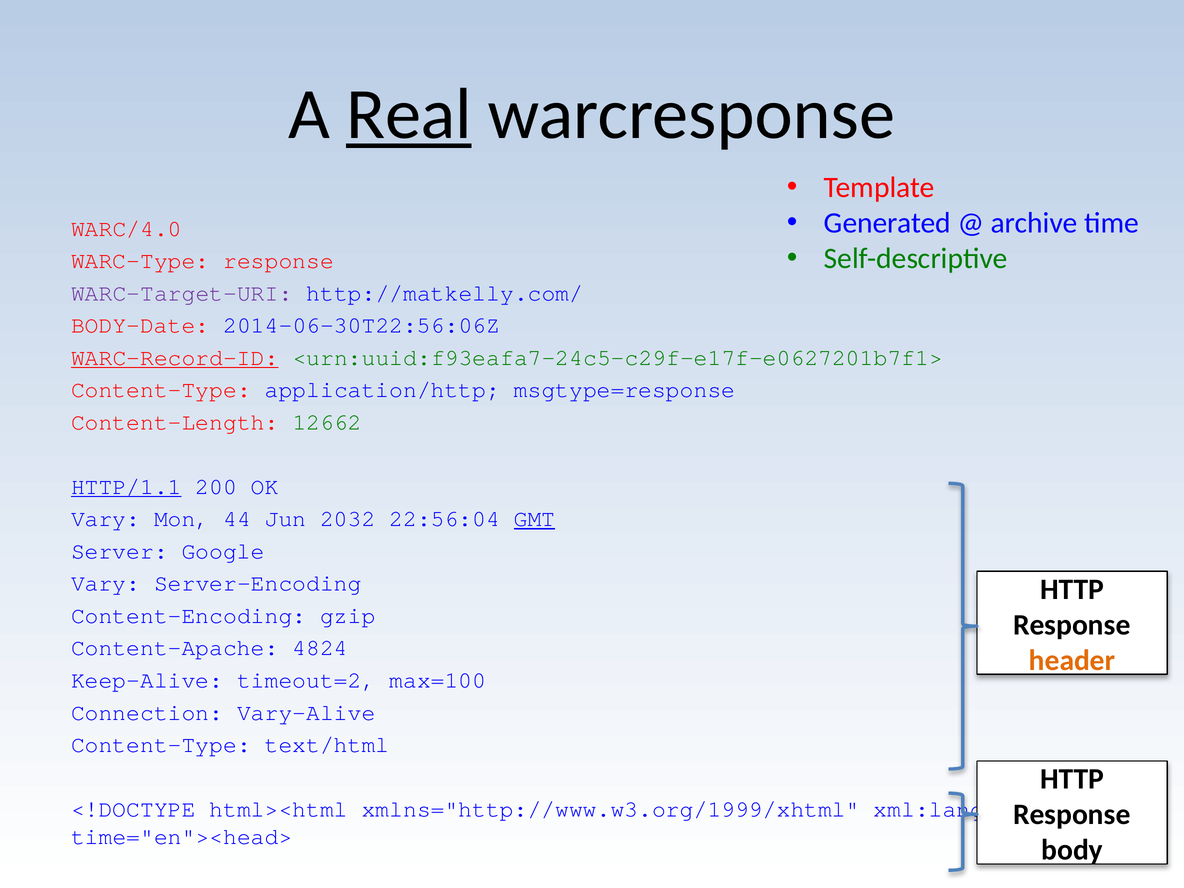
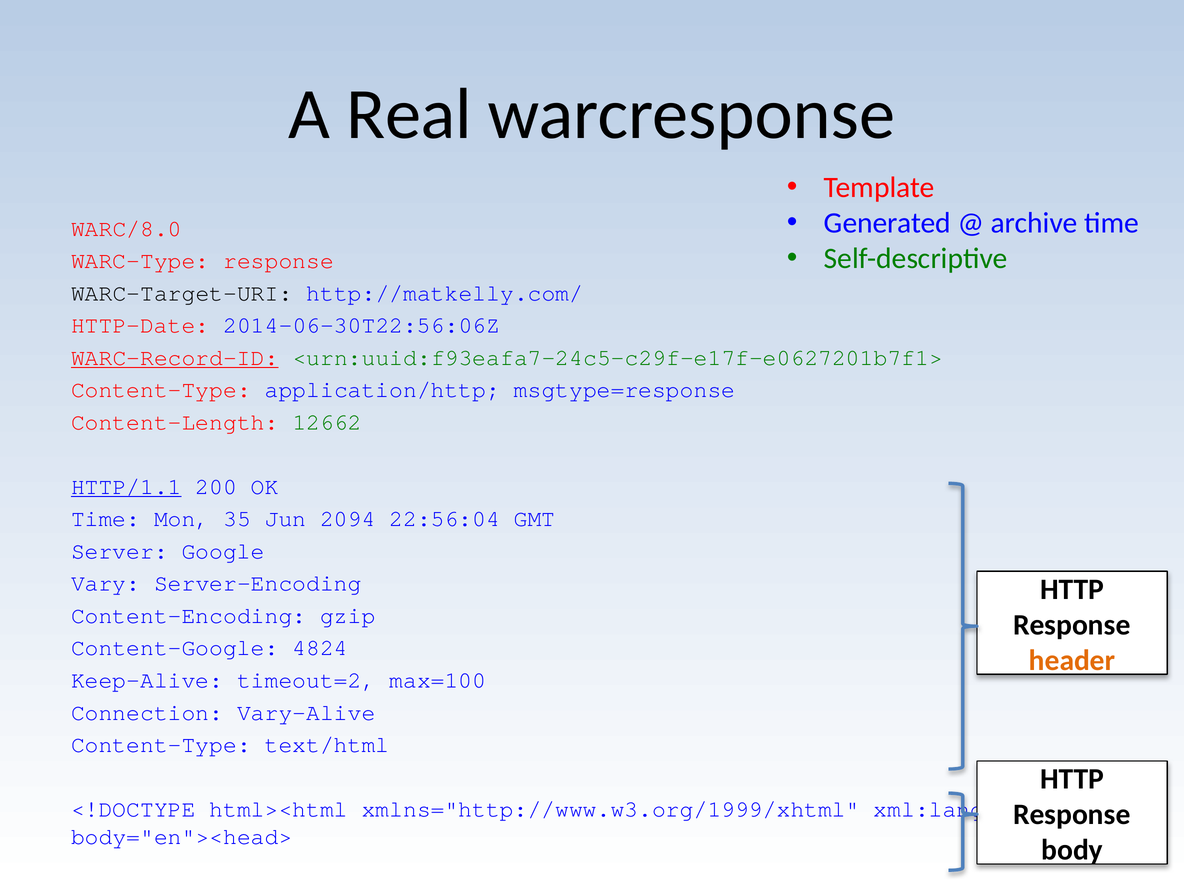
Real underline: present -> none
WARC/4.0: WARC/4.0 -> WARC/8.0
WARC-Target-URI colour: purple -> black
BODY-Date: BODY-Date -> HTTP-Date
Vary at (106, 519): Vary -> Time
44: 44 -> 35
2032: 2032 -> 2094
GMT underline: present -> none
Content-Apache: Content-Apache -> Content-Google
time="en"><head>: time="en"><head> -> body="en"><head>
